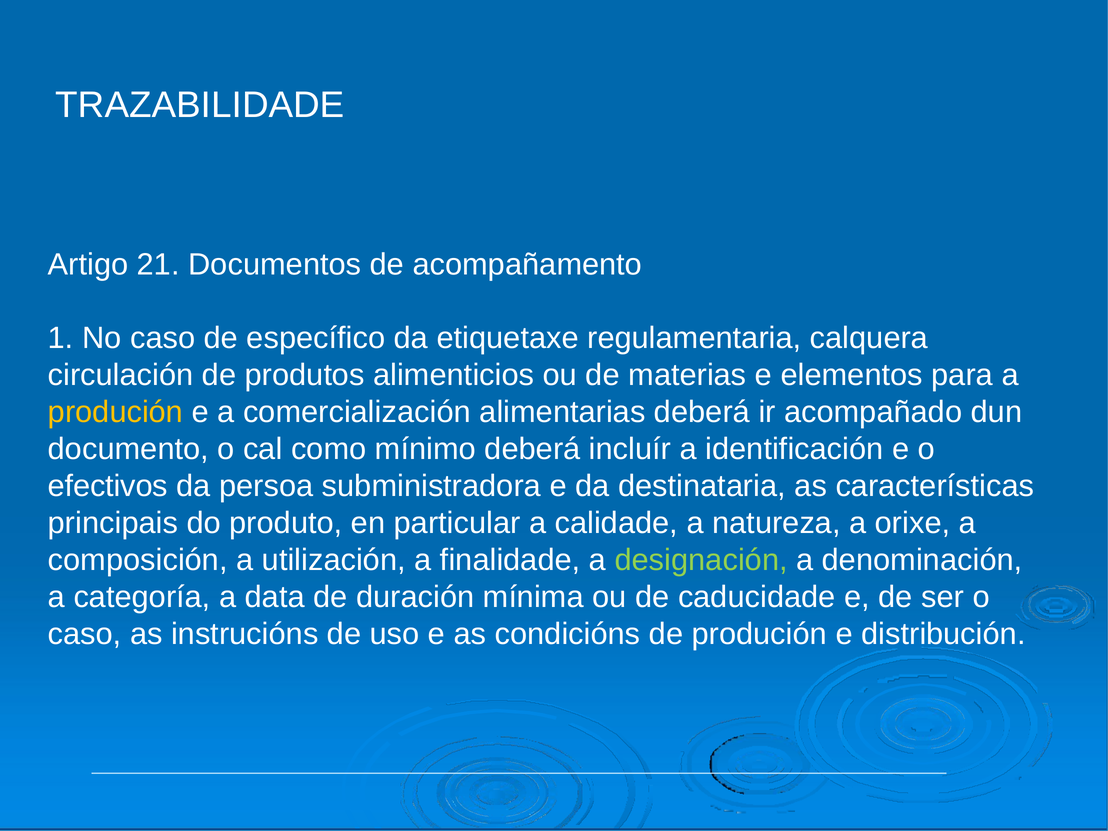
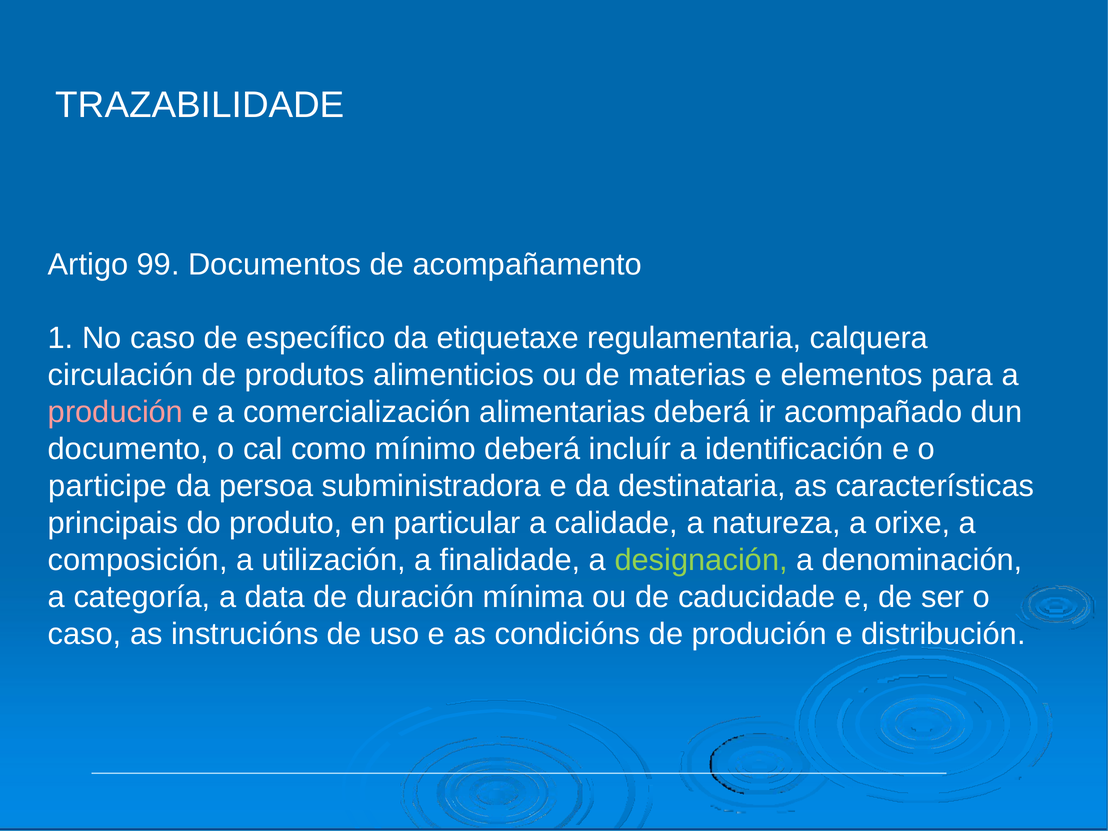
21: 21 -> 99
produción at (116, 412) colour: yellow -> pink
efectivos: efectivos -> participe
